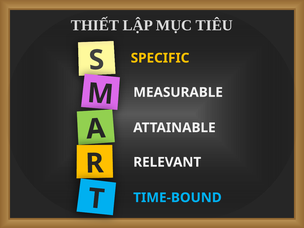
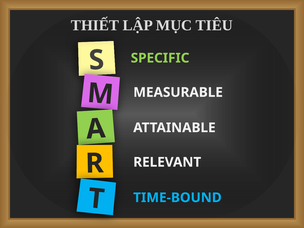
SPECIFIC colour: yellow -> light green
